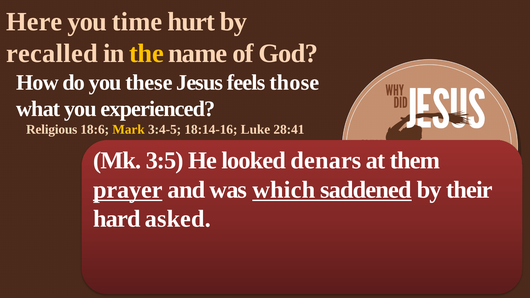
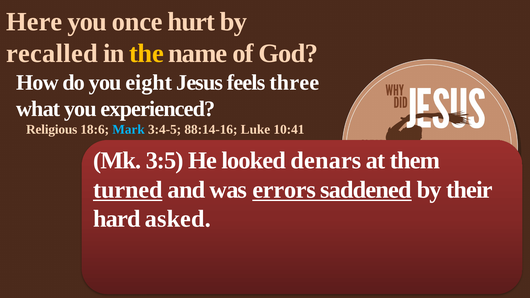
time: time -> once
these: these -> eight
those: those -> three
Mark colour: yellow -> light blue
18:14-16: 18:14-16 -> 88:14-16
28:41: 28:41 -> 10:41
prayer: prayer -> turned
which: which -> errors
